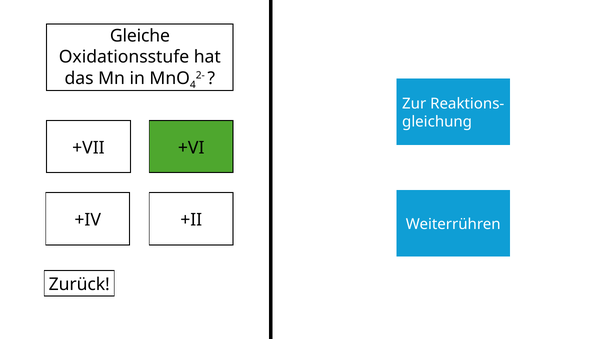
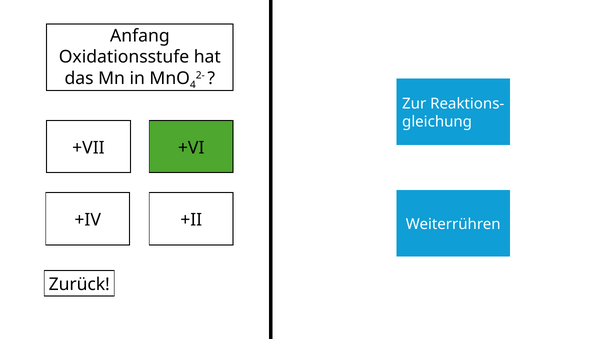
Gleiche: Gleiche -> Anfang
